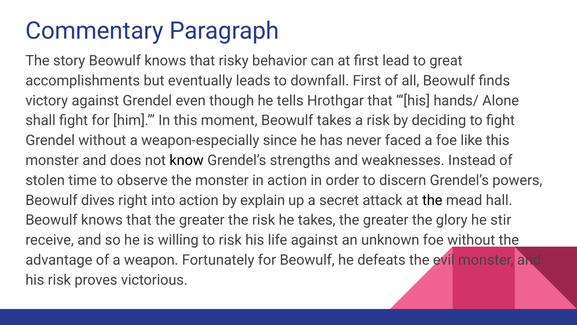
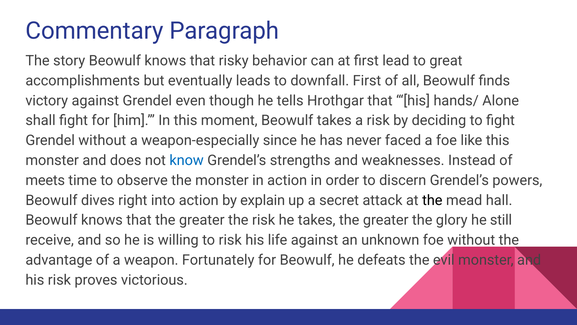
know colour: black -> blue
stolen: stolen -> meets
stir: stir -> still
